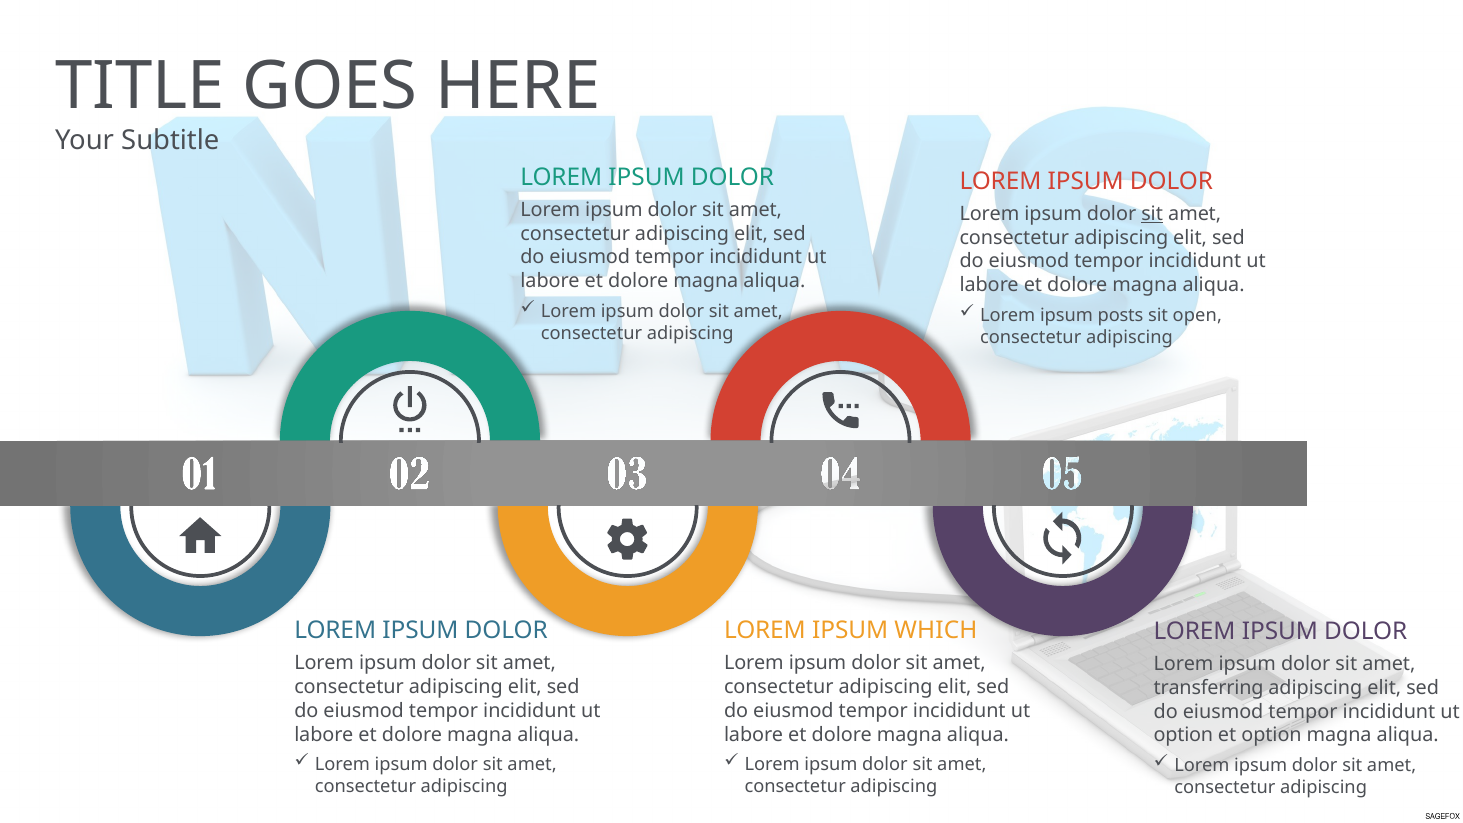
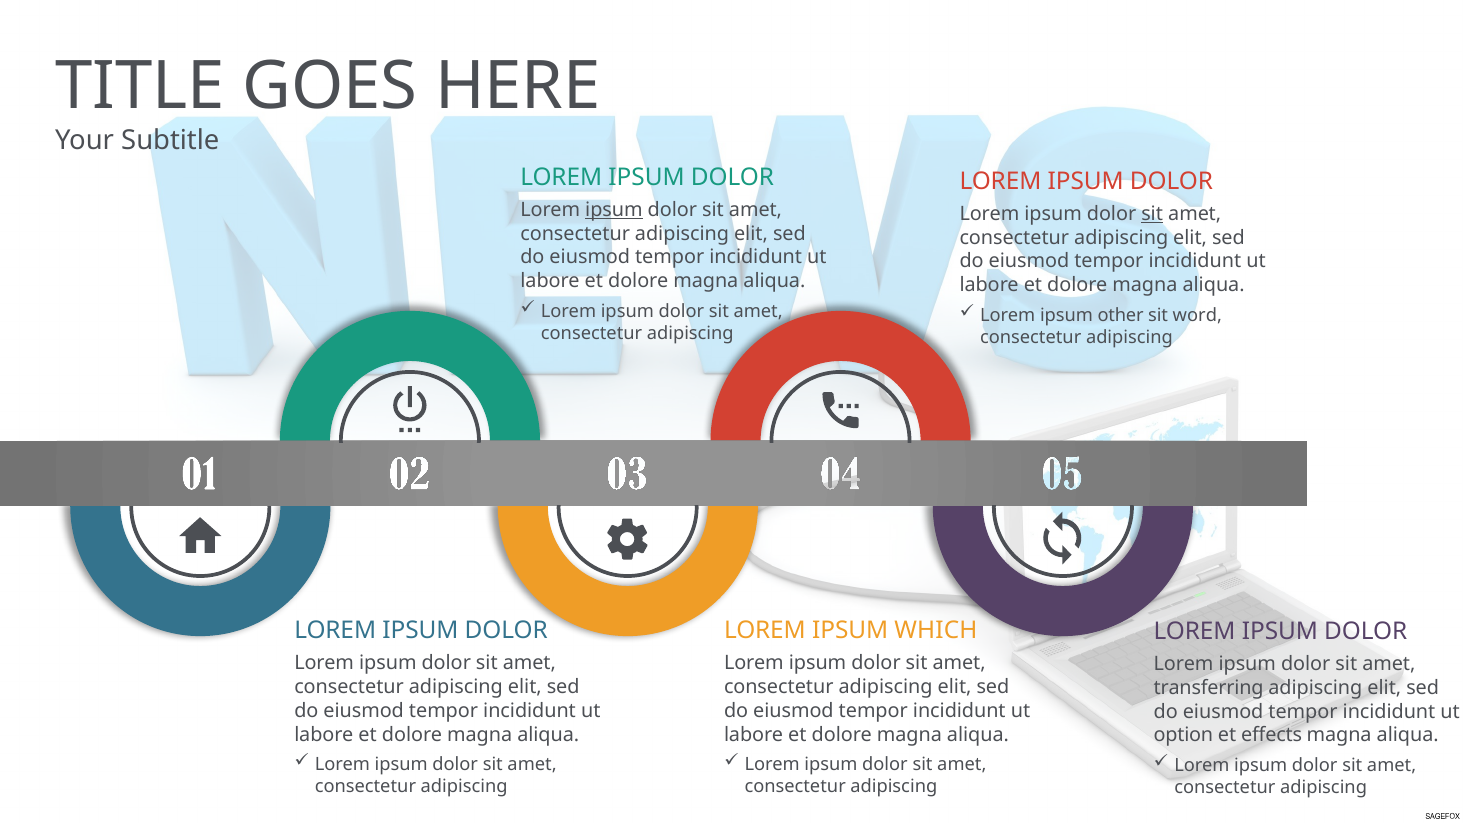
ipsum at (614, 210) underline: none -> present
posts: posts -> other
open: open -> word
et option: option -> effects
